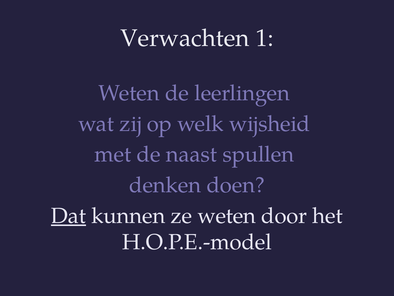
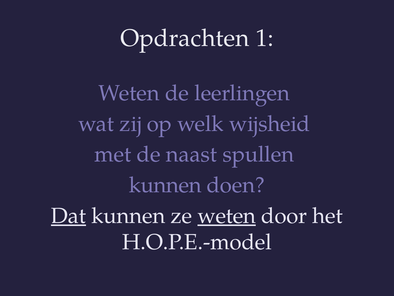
Verwachten: Verwachten -> Opdrachten
denken at (165, 185): denken -> kunnen
weten at (227, 215) underline: none -> present
